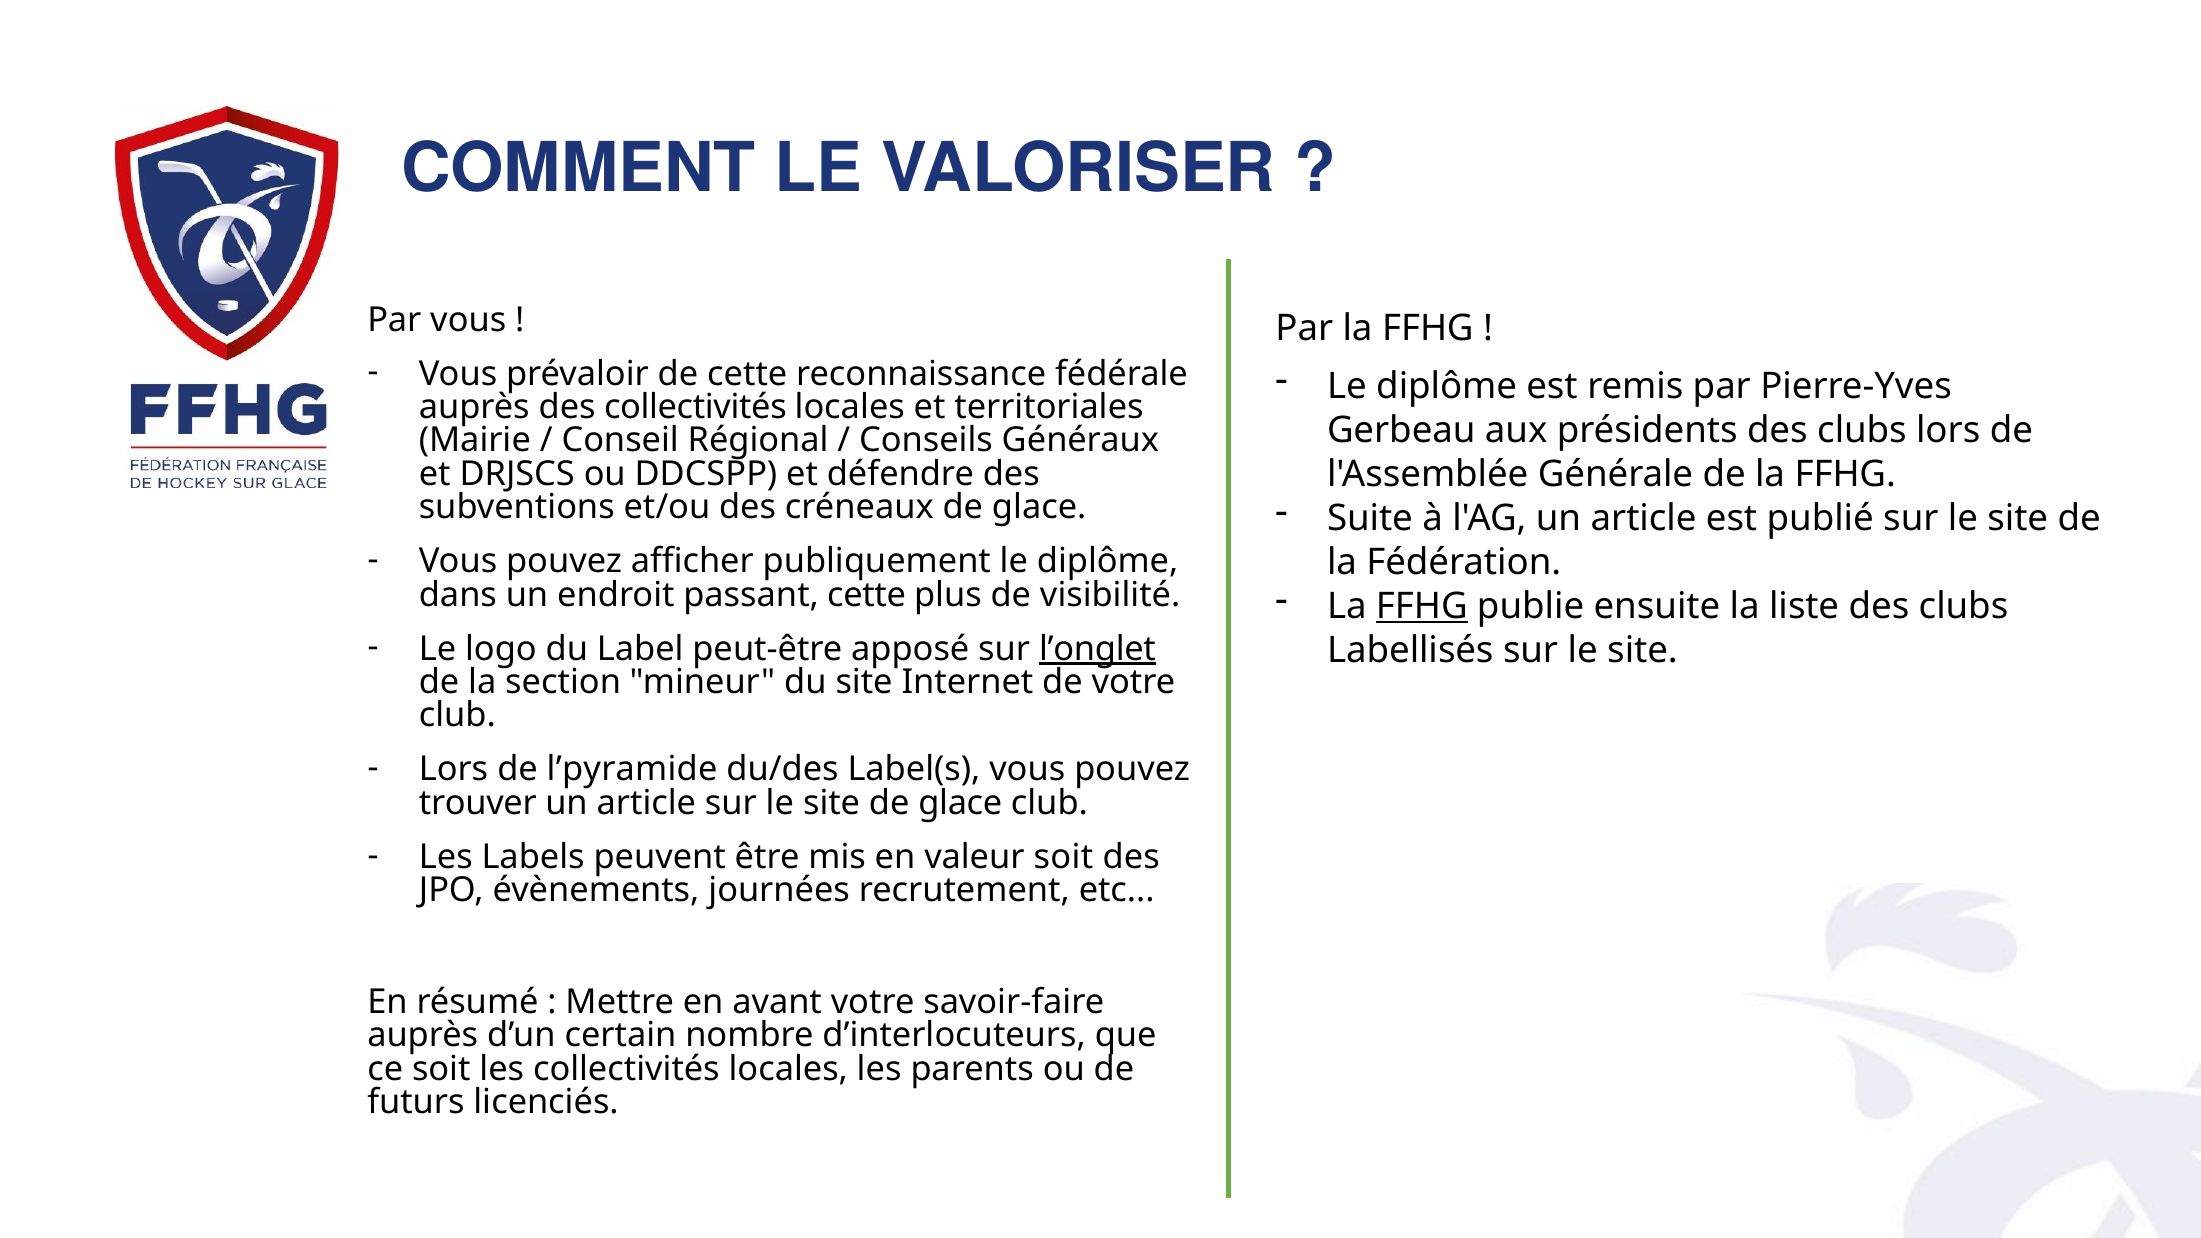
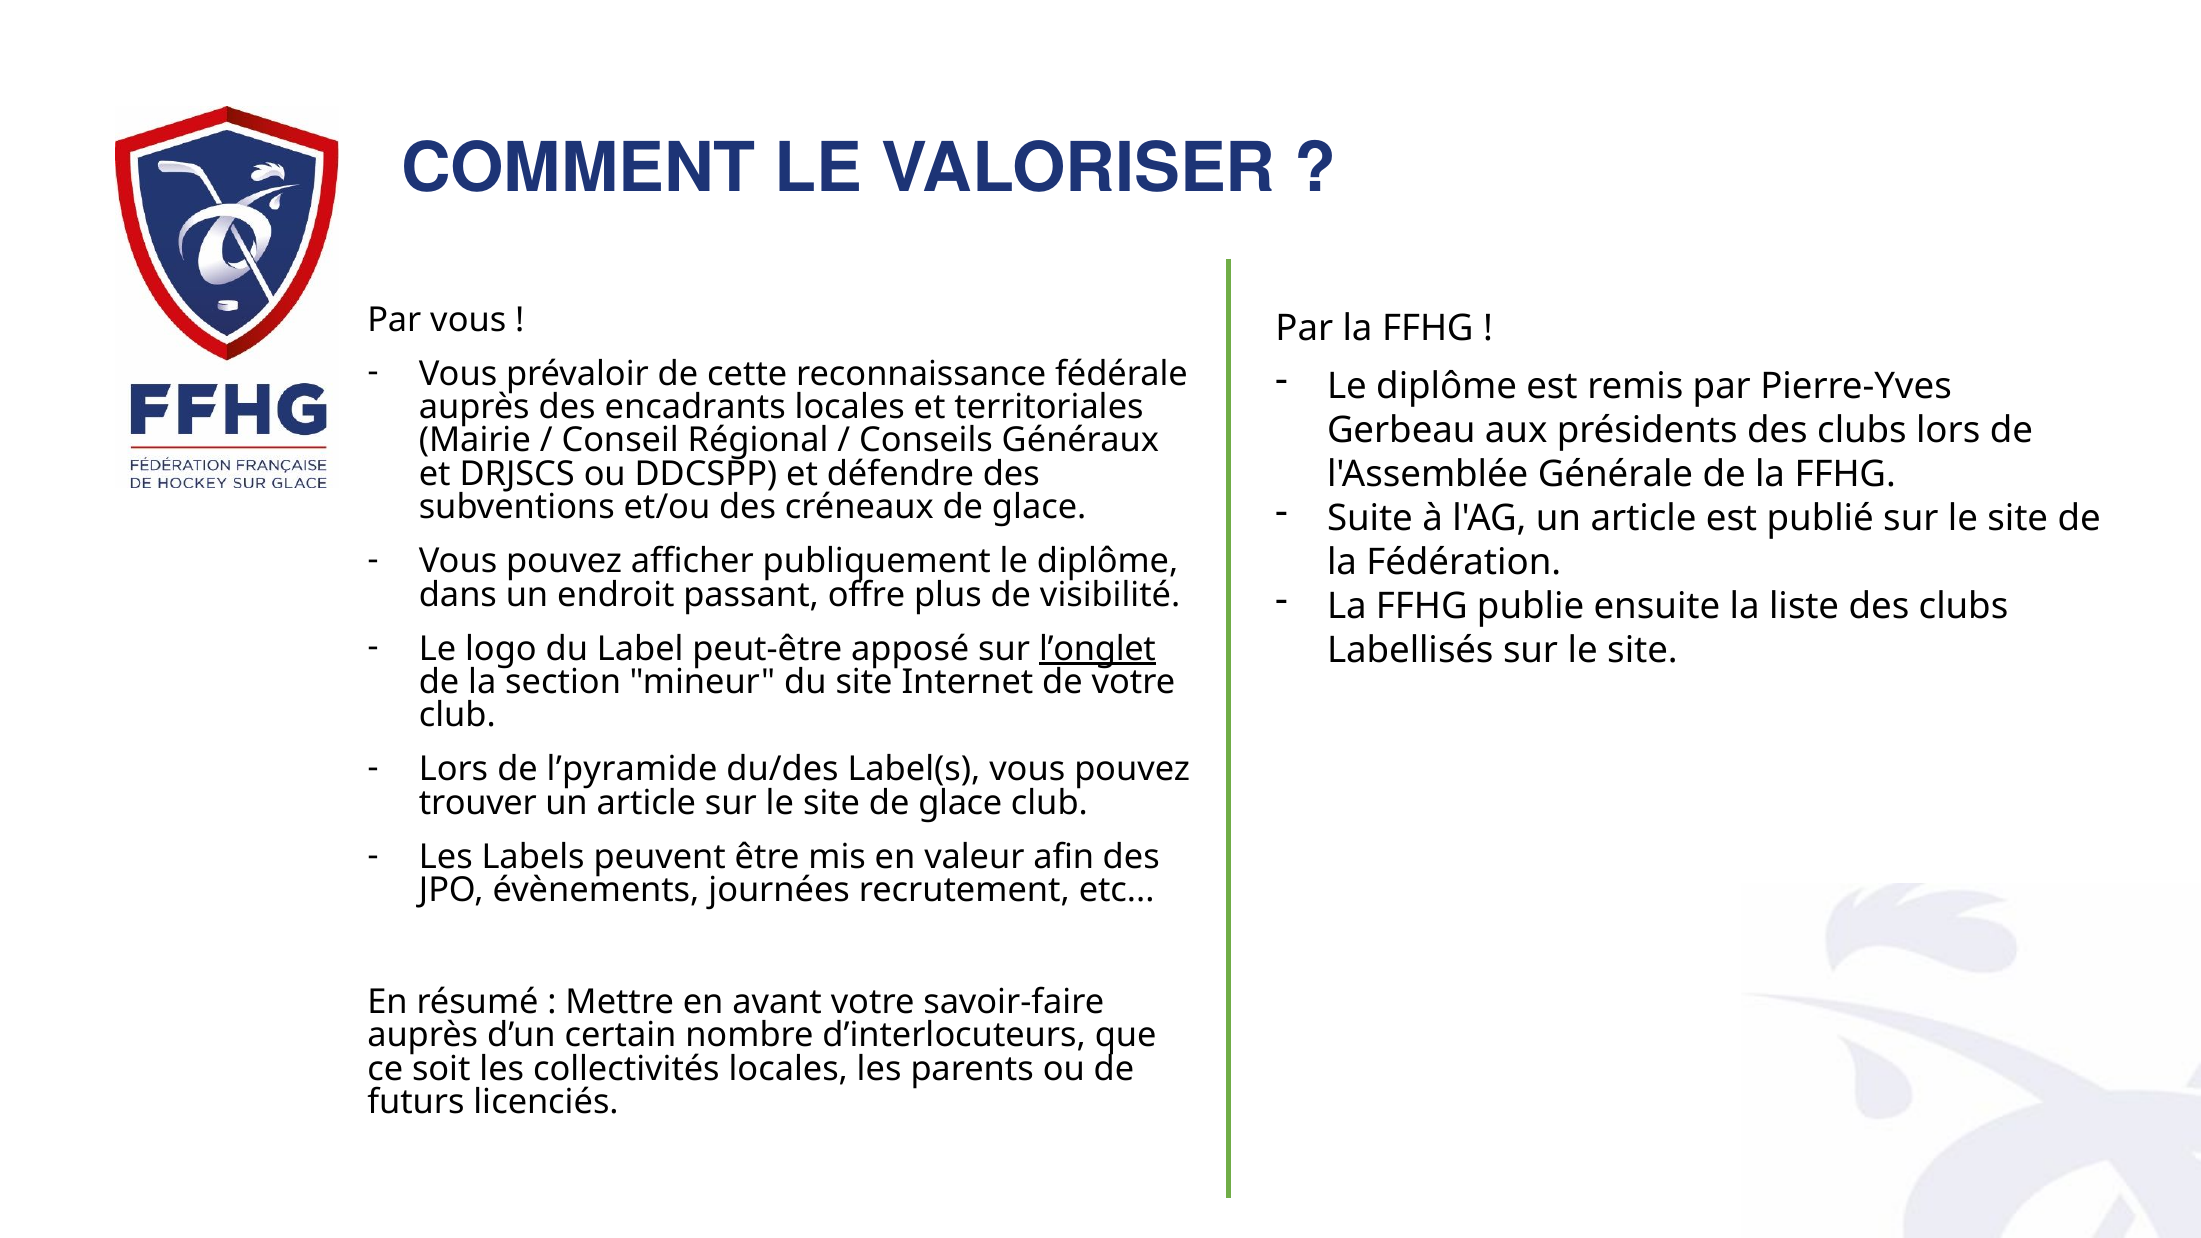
des collectivités: collectivités -> encadrants
passant cette: cette -> offre
FFHG at (1422, 607) underline: present -> none
valeur soit: soit -> afin
